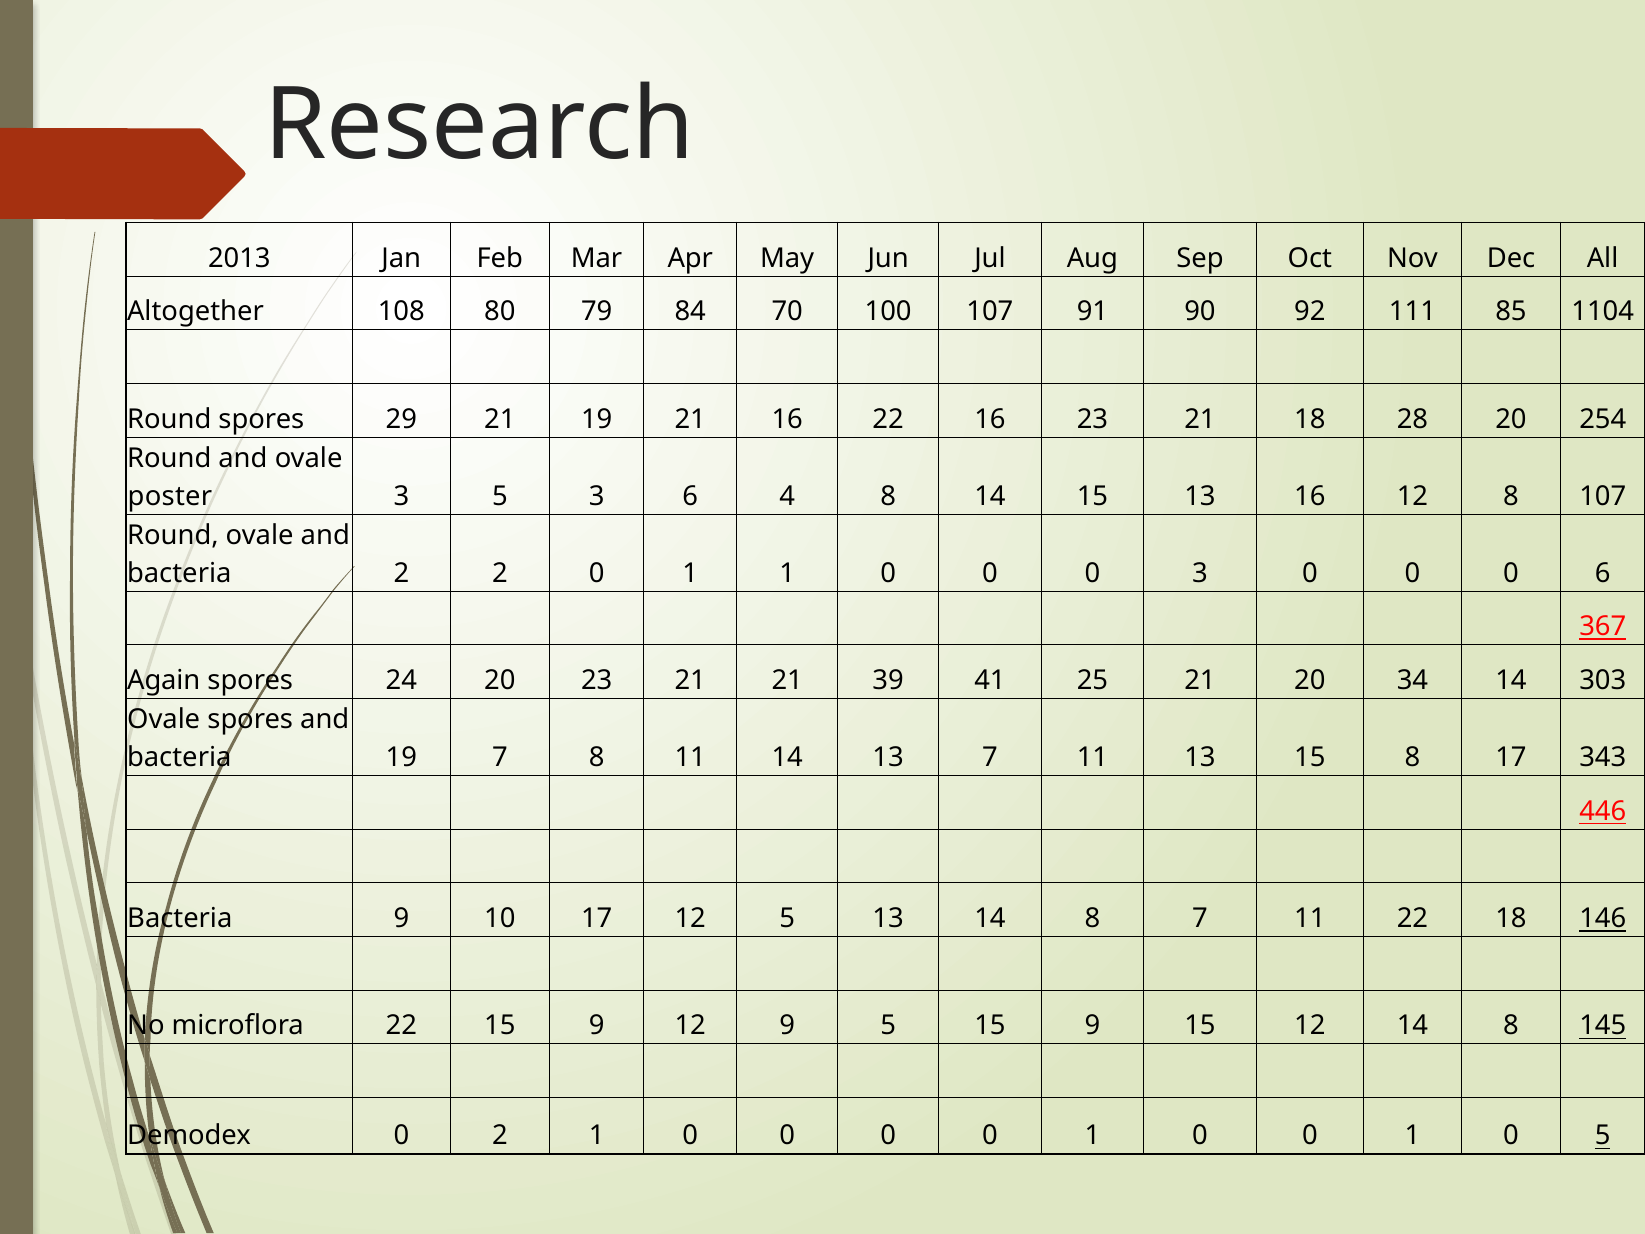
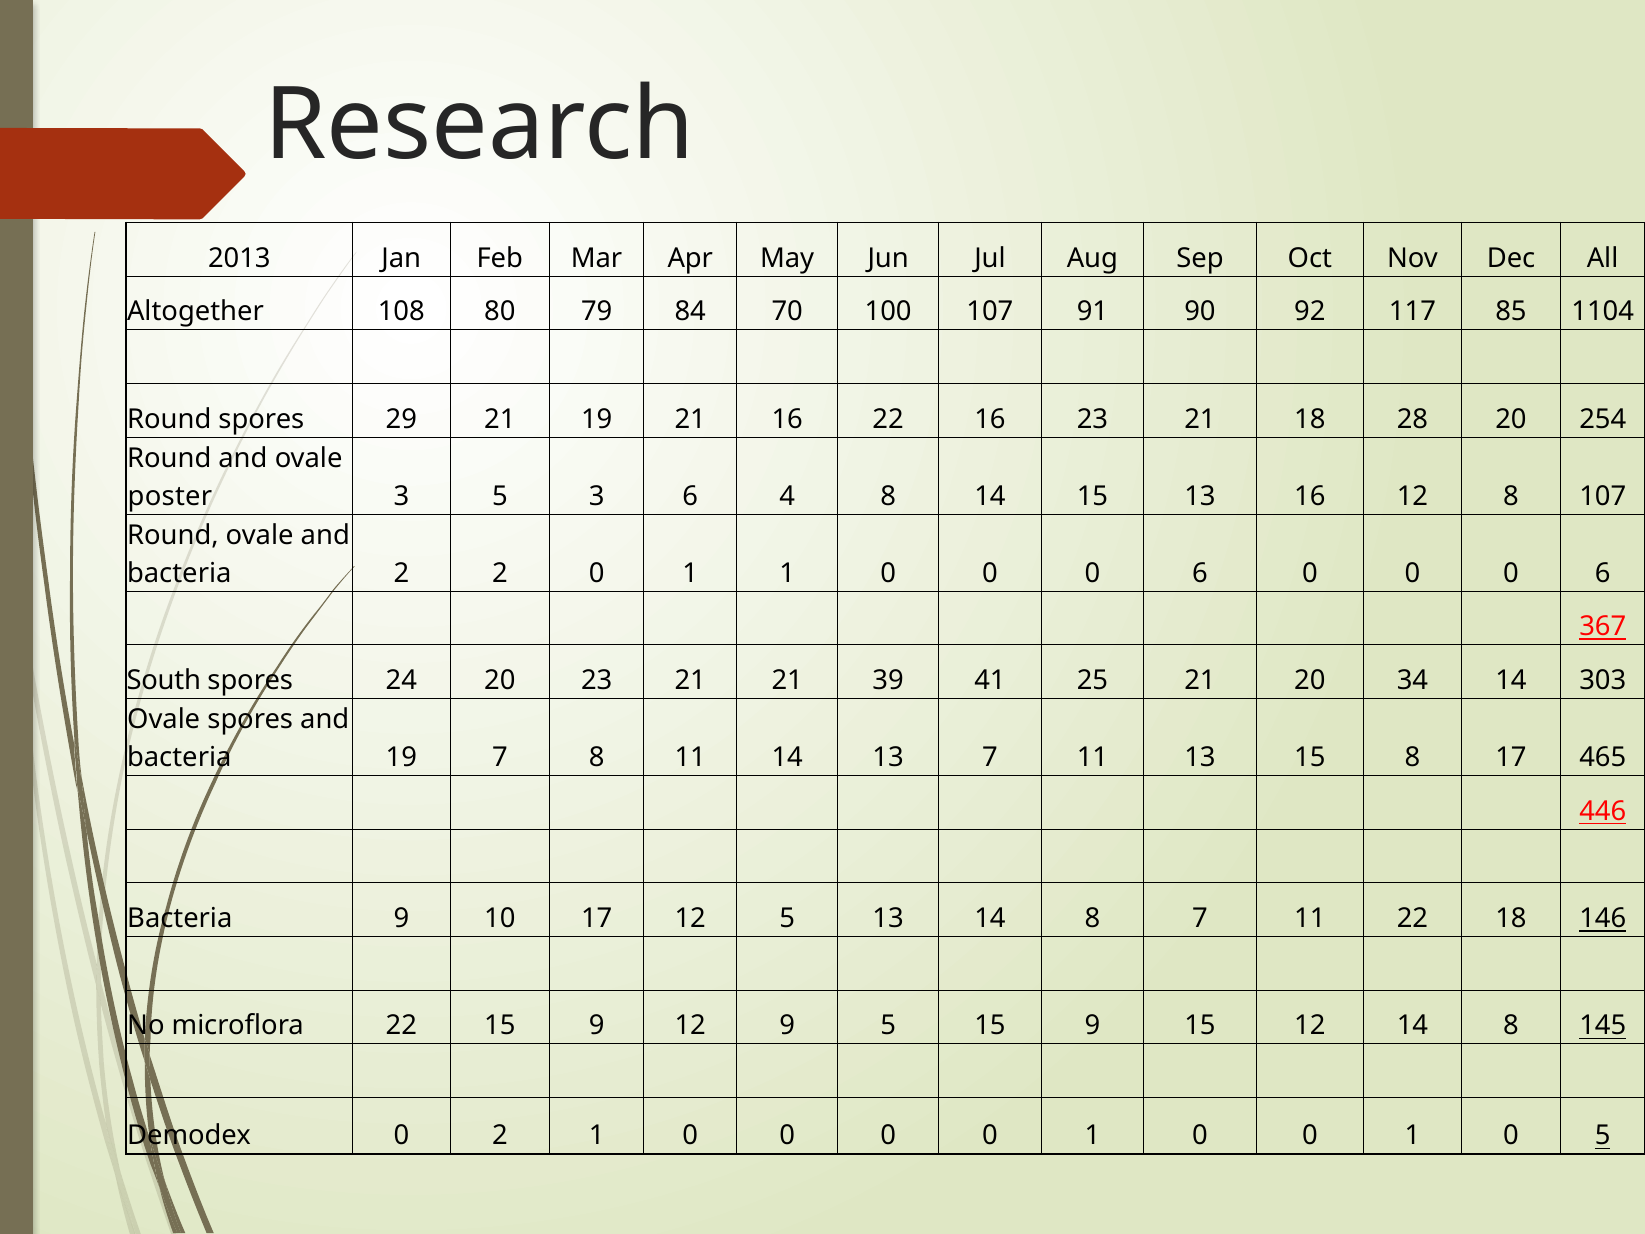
111: 111 -> 117
3 at (1200, 573): 3 -> 6
Again: Again -> South
343: 343 -> 465
